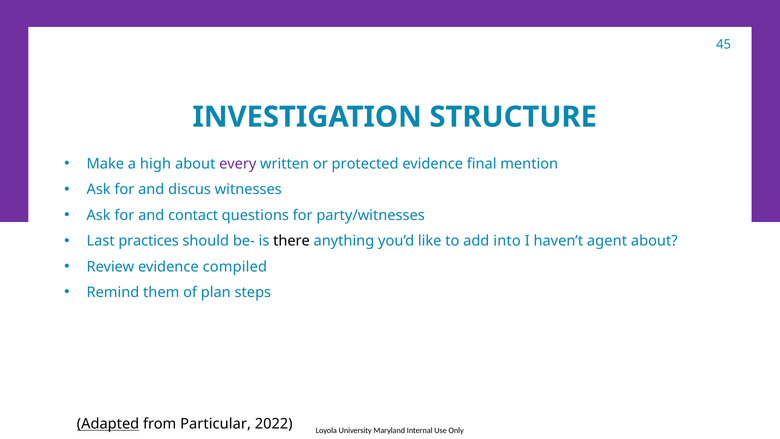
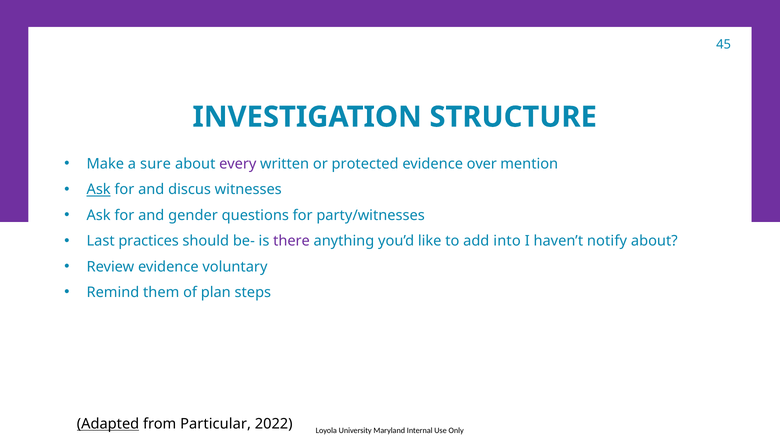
high: high -> sure
final: final -> over
Ask at (99, 190) underline: none -> present
contact: contact -> gender
there colour: black -> purple
agent: agent -> notify
compiled: compiled -> voluntary
